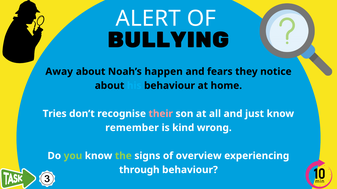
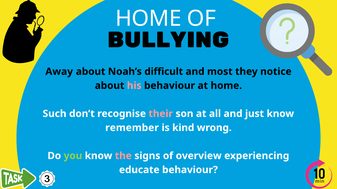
ALERT at (148, 19): ALERT -> HOME
happen: happen -> difficult
fears: fears -> most
his colour: light blue -> pink
Tries: Tries -> Such
the colour: light green -> pink
through: through -> educate
